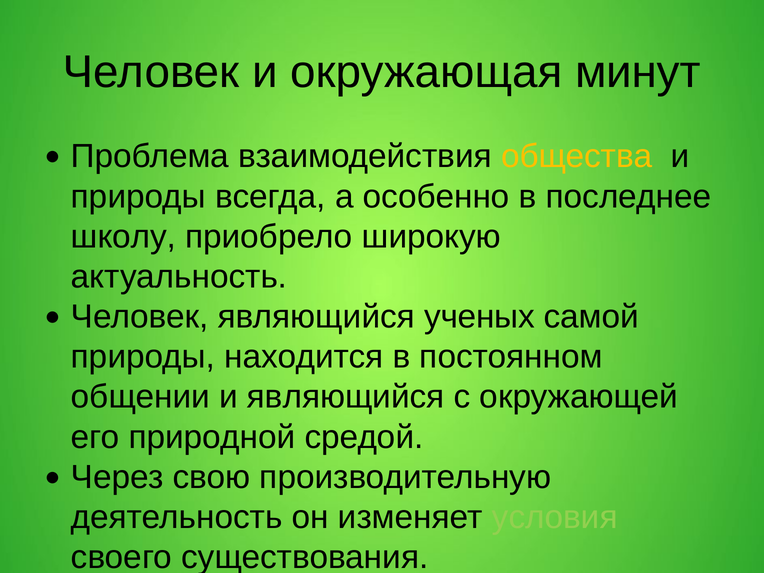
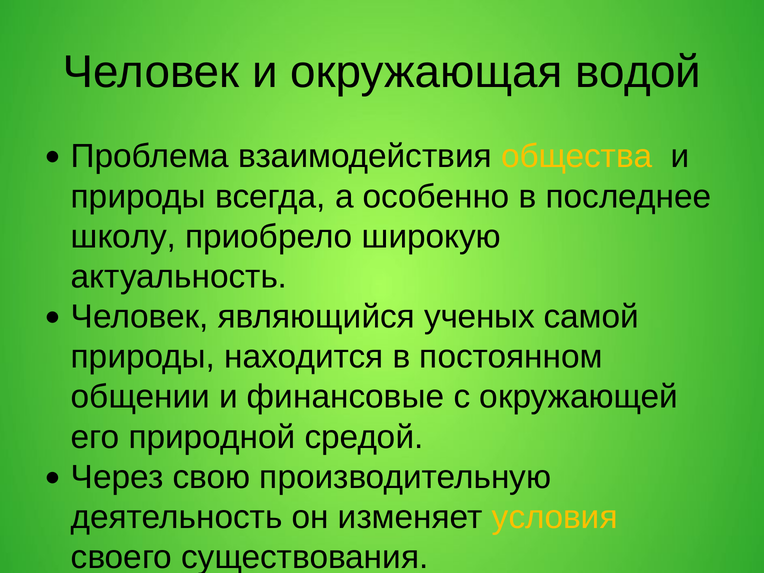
минут: минут -> водой
и являющийся: являющийся -> финансовые
условия colour: light green -> yellow
